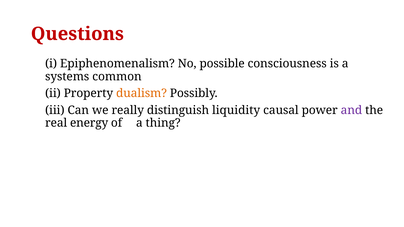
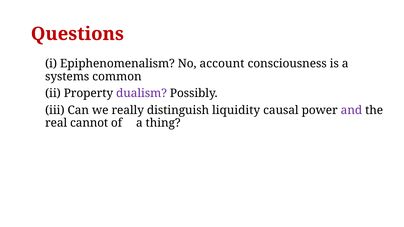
possible: possible -> account
dualism colour: orange -> purple
energy: energy -> cannot
